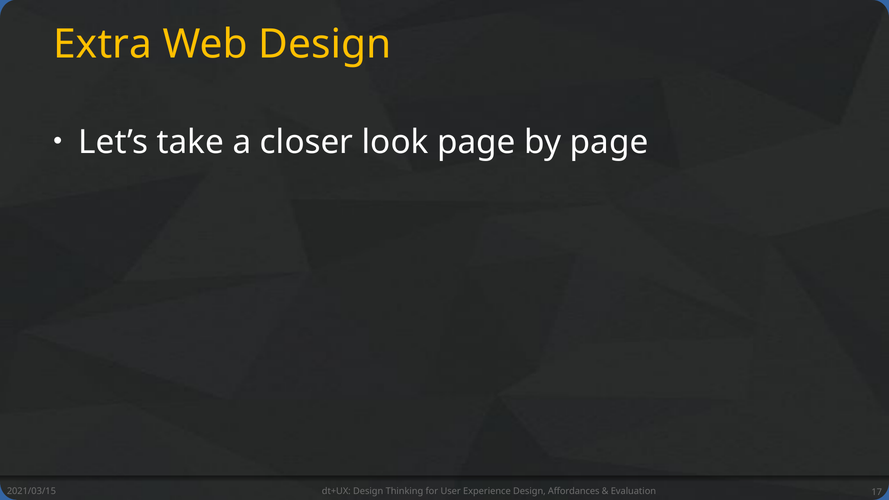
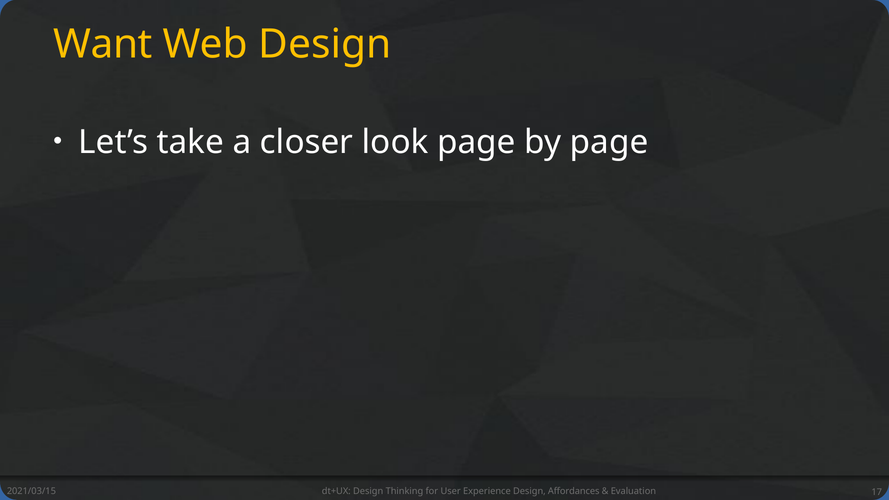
Extra: Extra -> Want
